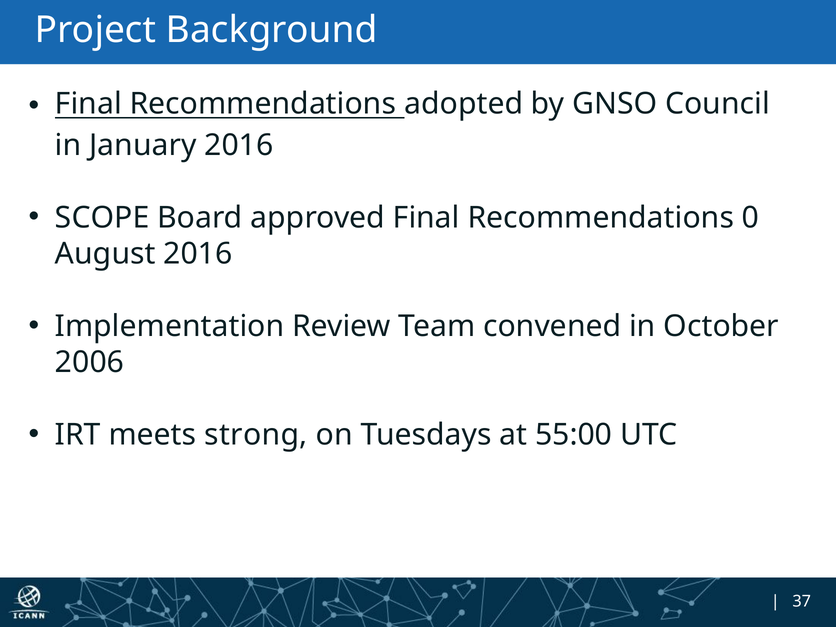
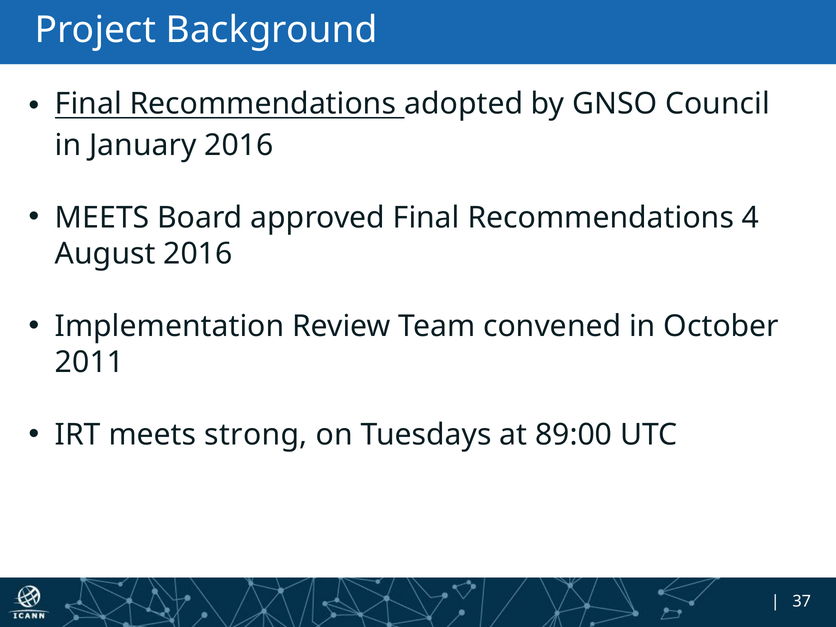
SCOPE at (102, 218): SCOPE -> MEETS
0: 0 -> 4
2006: 2006 -> 2011
55:00: 55:00 -> 89:00
